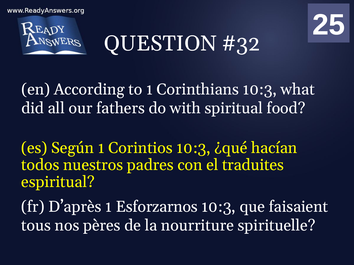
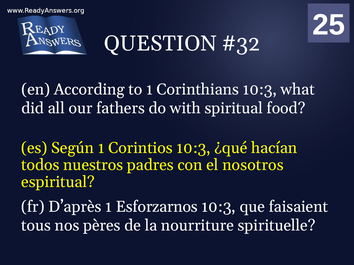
traduites: traduites -> nosotros
